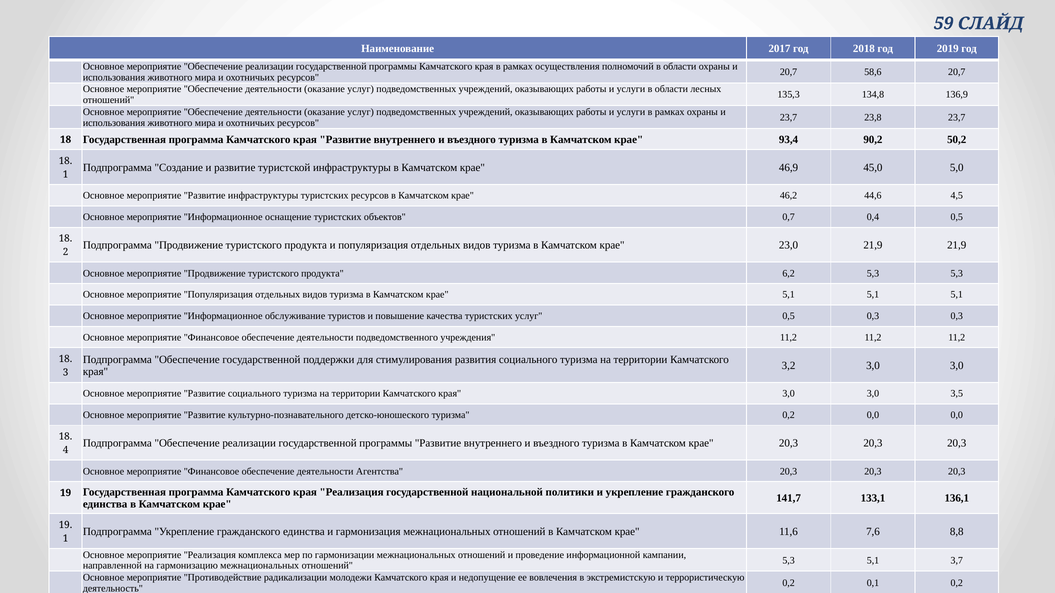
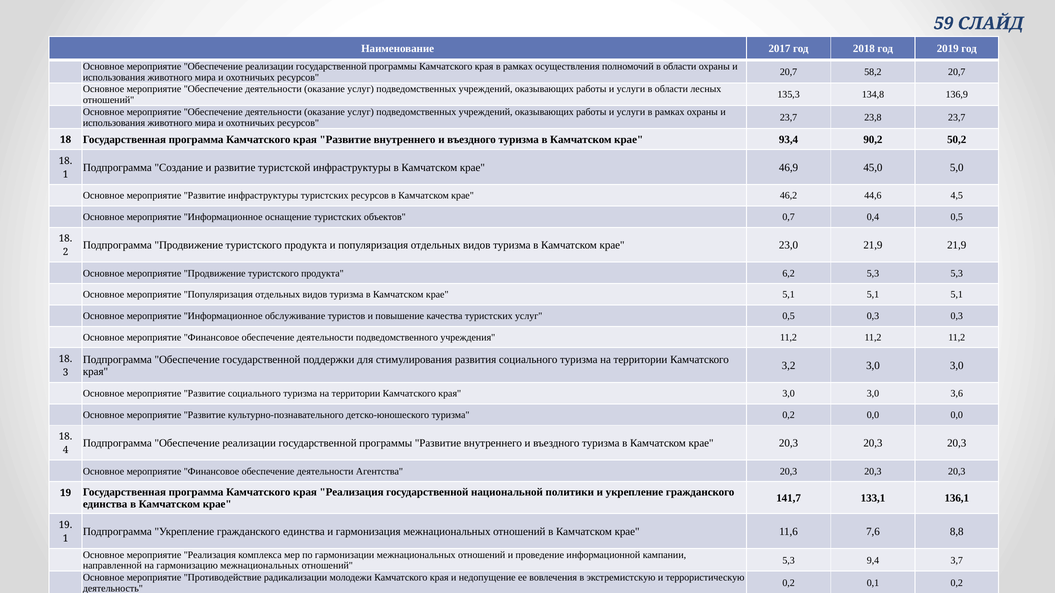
58,6: 58,6 -> 58,2
3,5: 3,5 -> 3,6
5,3 5,1: 5,1 -> 9,4
